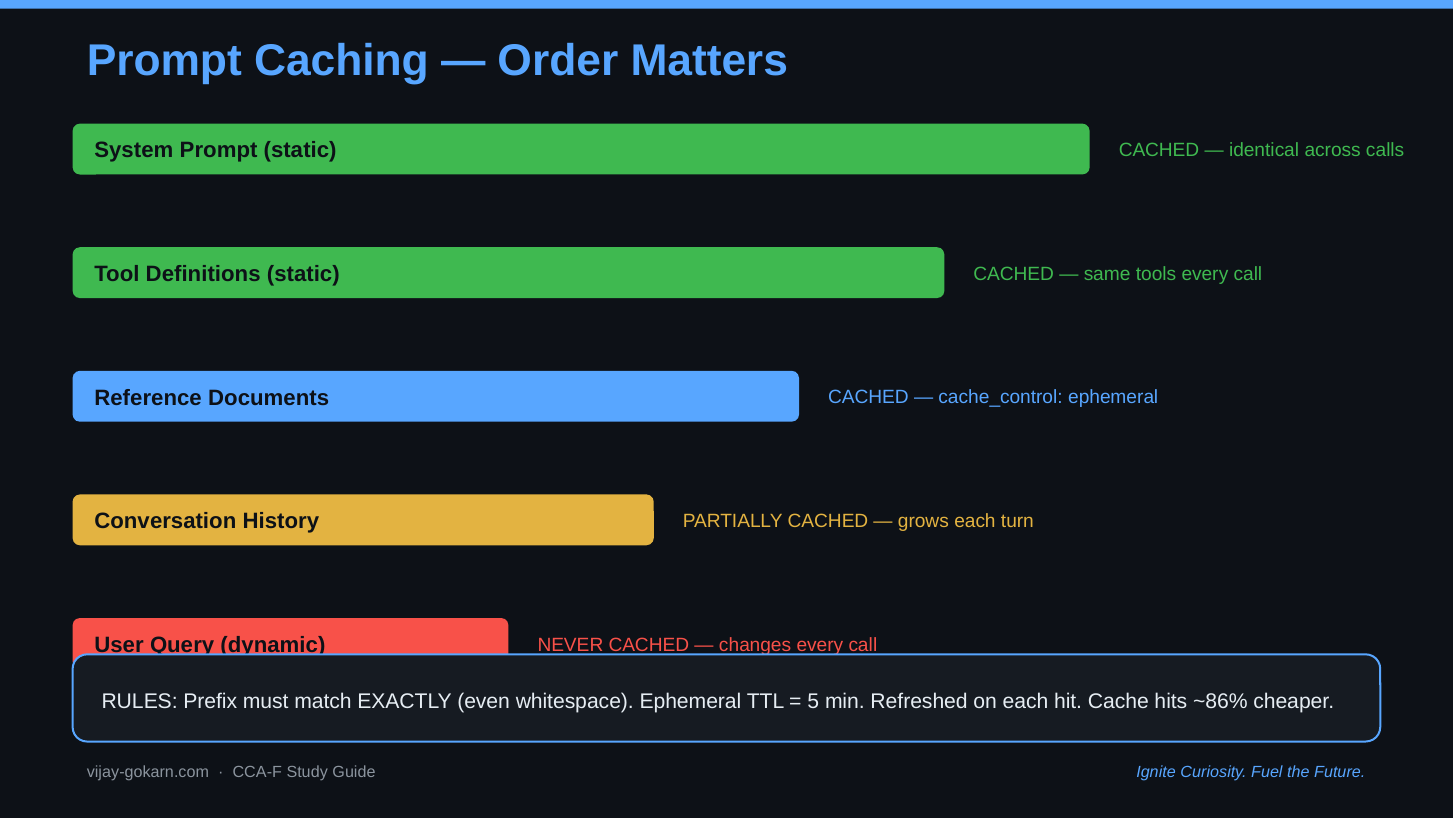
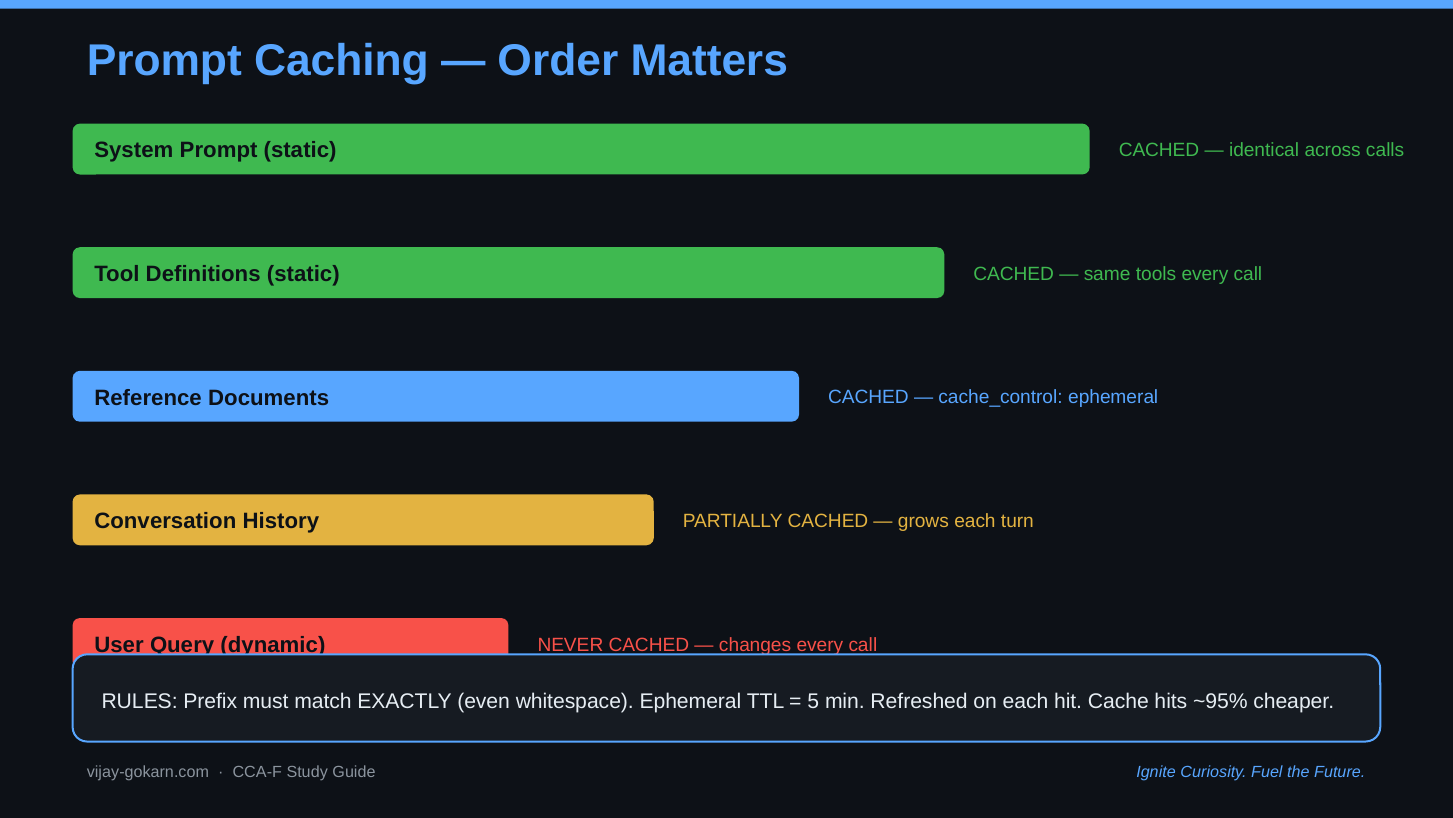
~86%: ~86% -> ~95%
